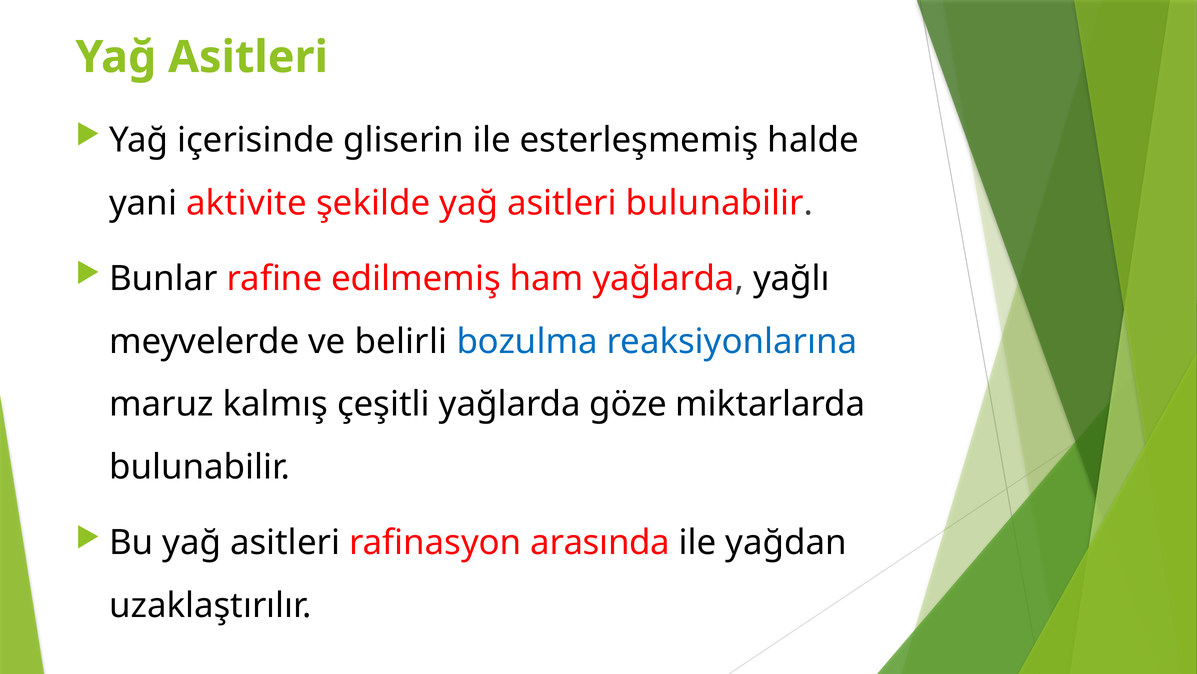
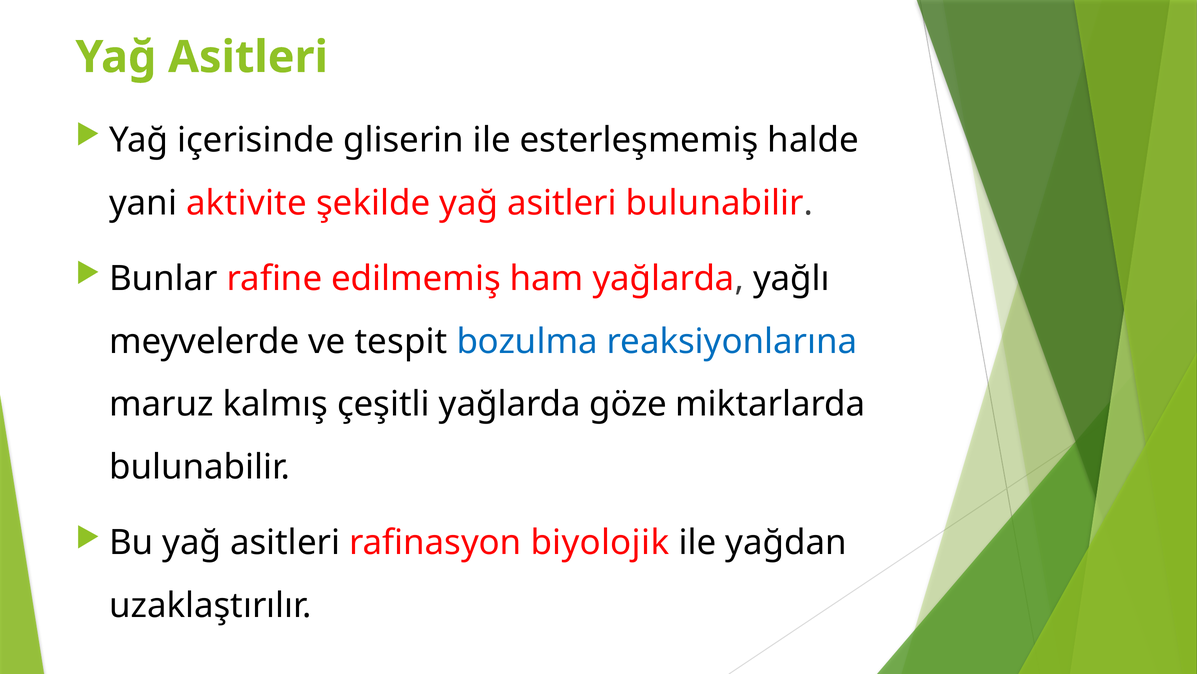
belirli: belirli -> tespit
arasında: arasında -> biyolojik
